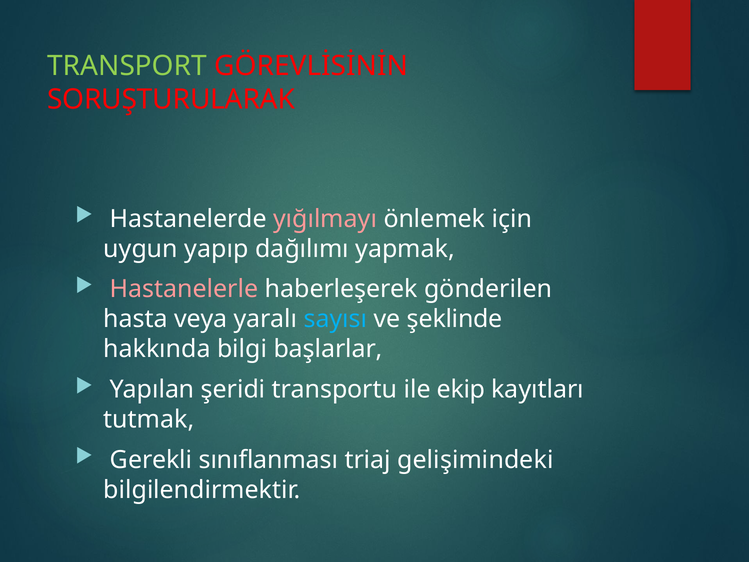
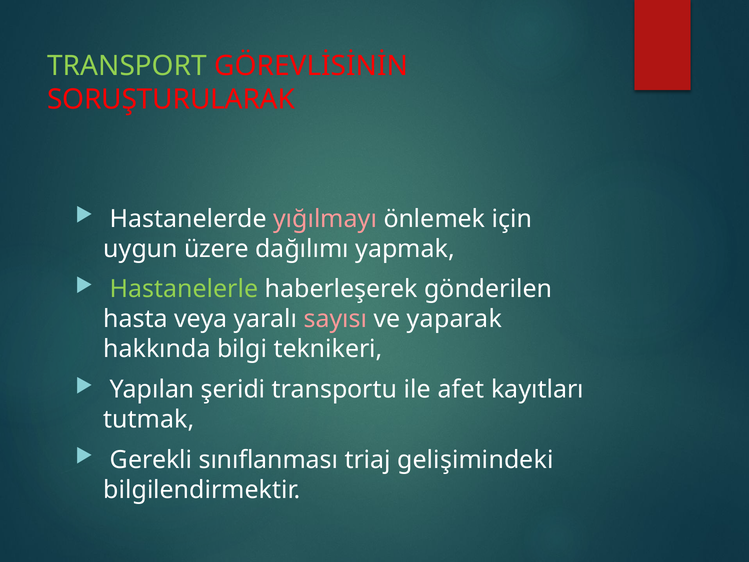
yapıp: yapıp -> üzere
Hastanelerle colour: pink -> light green
sayısı colour: light blue -> pink
şeklinde: şeklinde -> yaparak
başlarlar: başlarlar -> teknikeri
ekip: ekip -> afet
